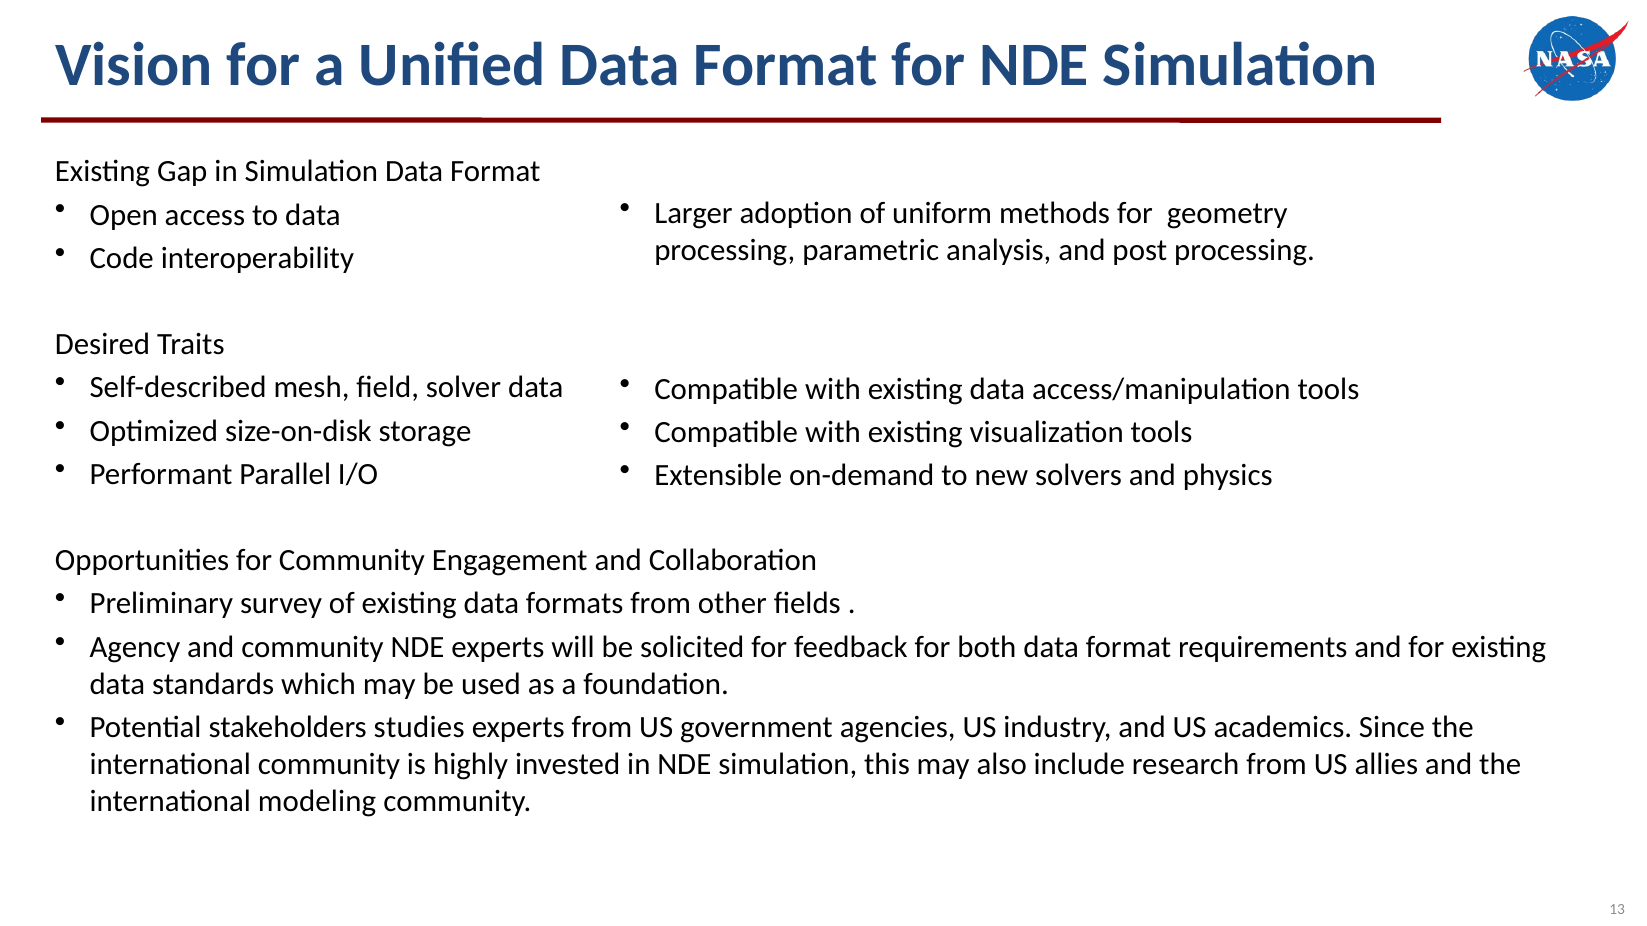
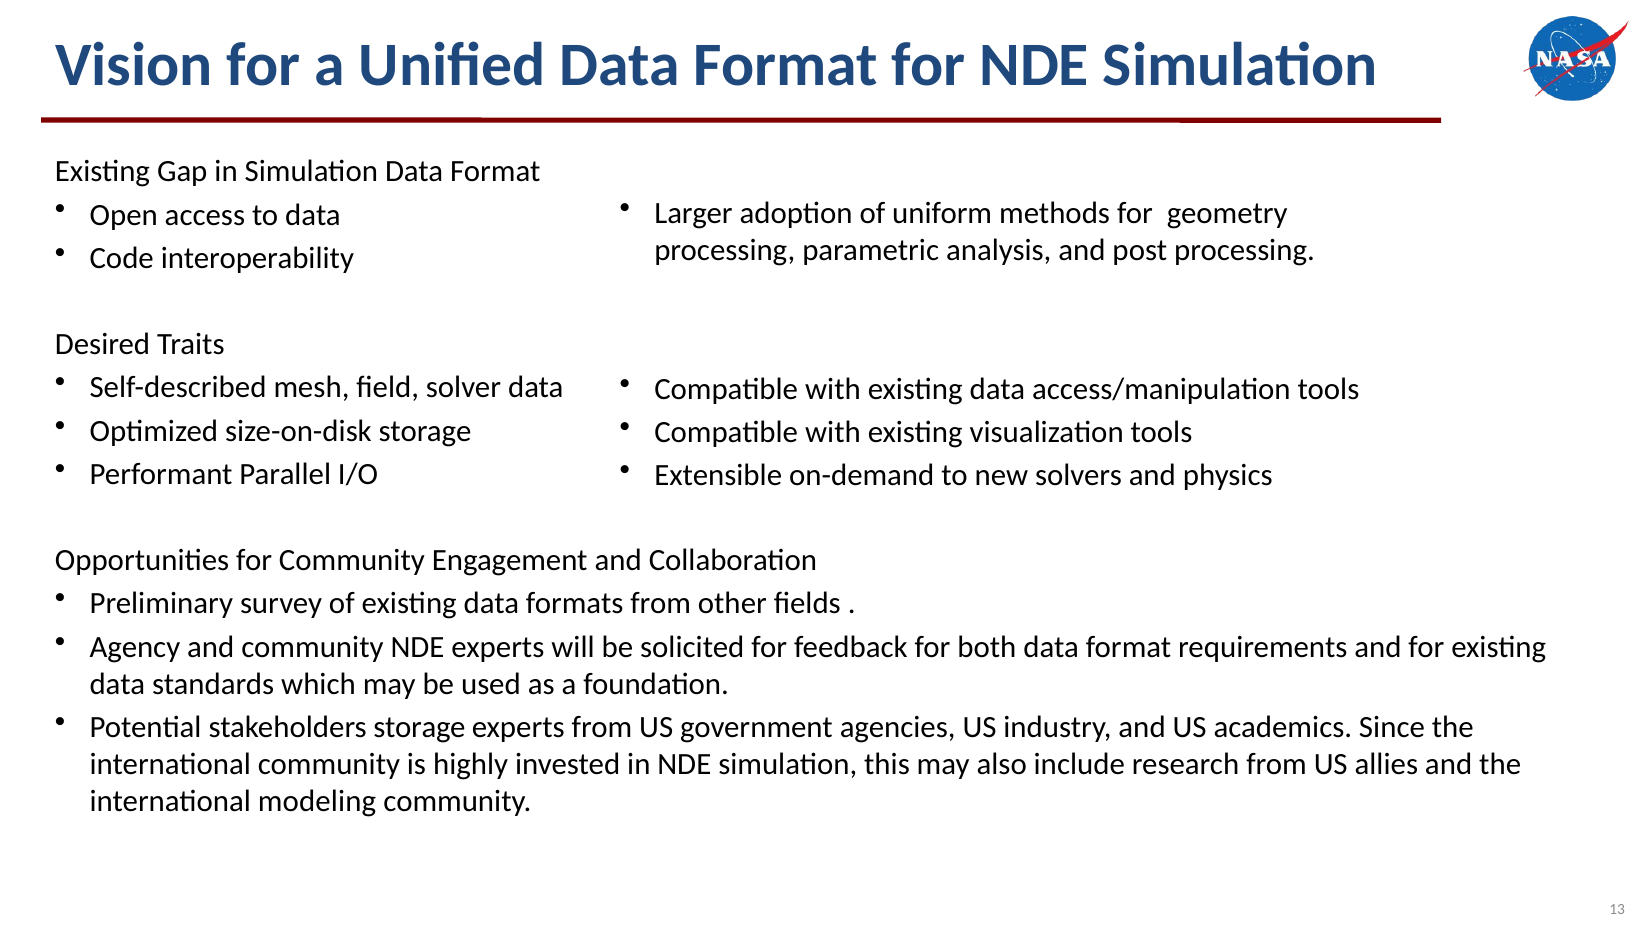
stakeholders studies: studies -> storage
